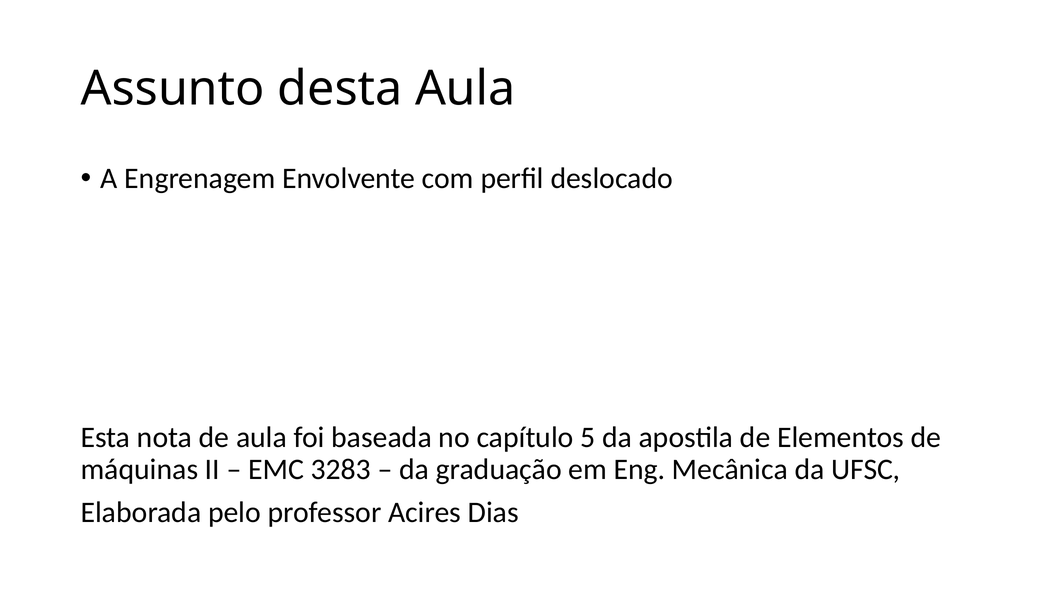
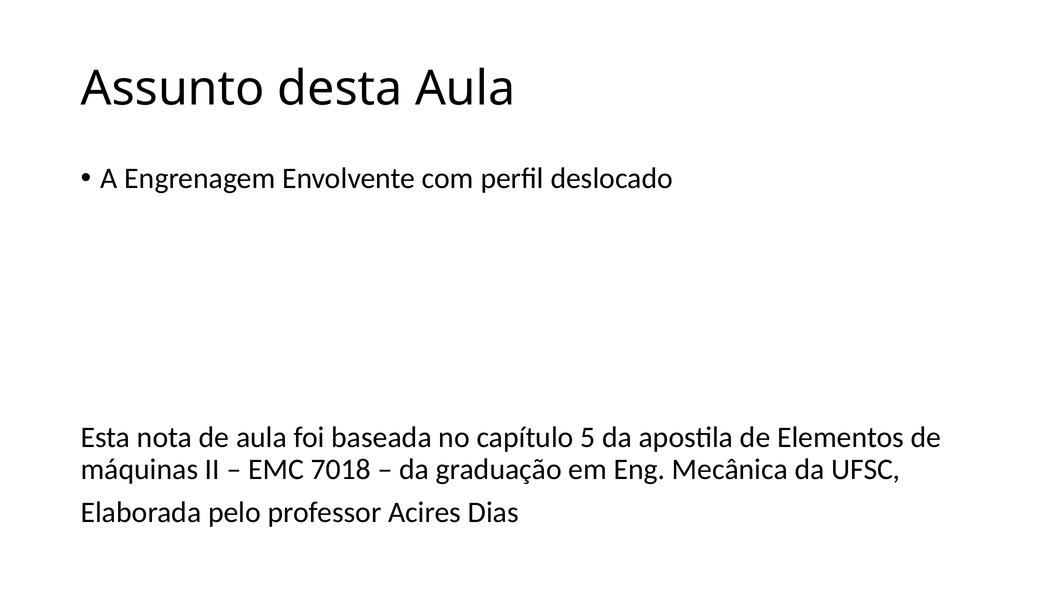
3283: 3283 -> 7018
